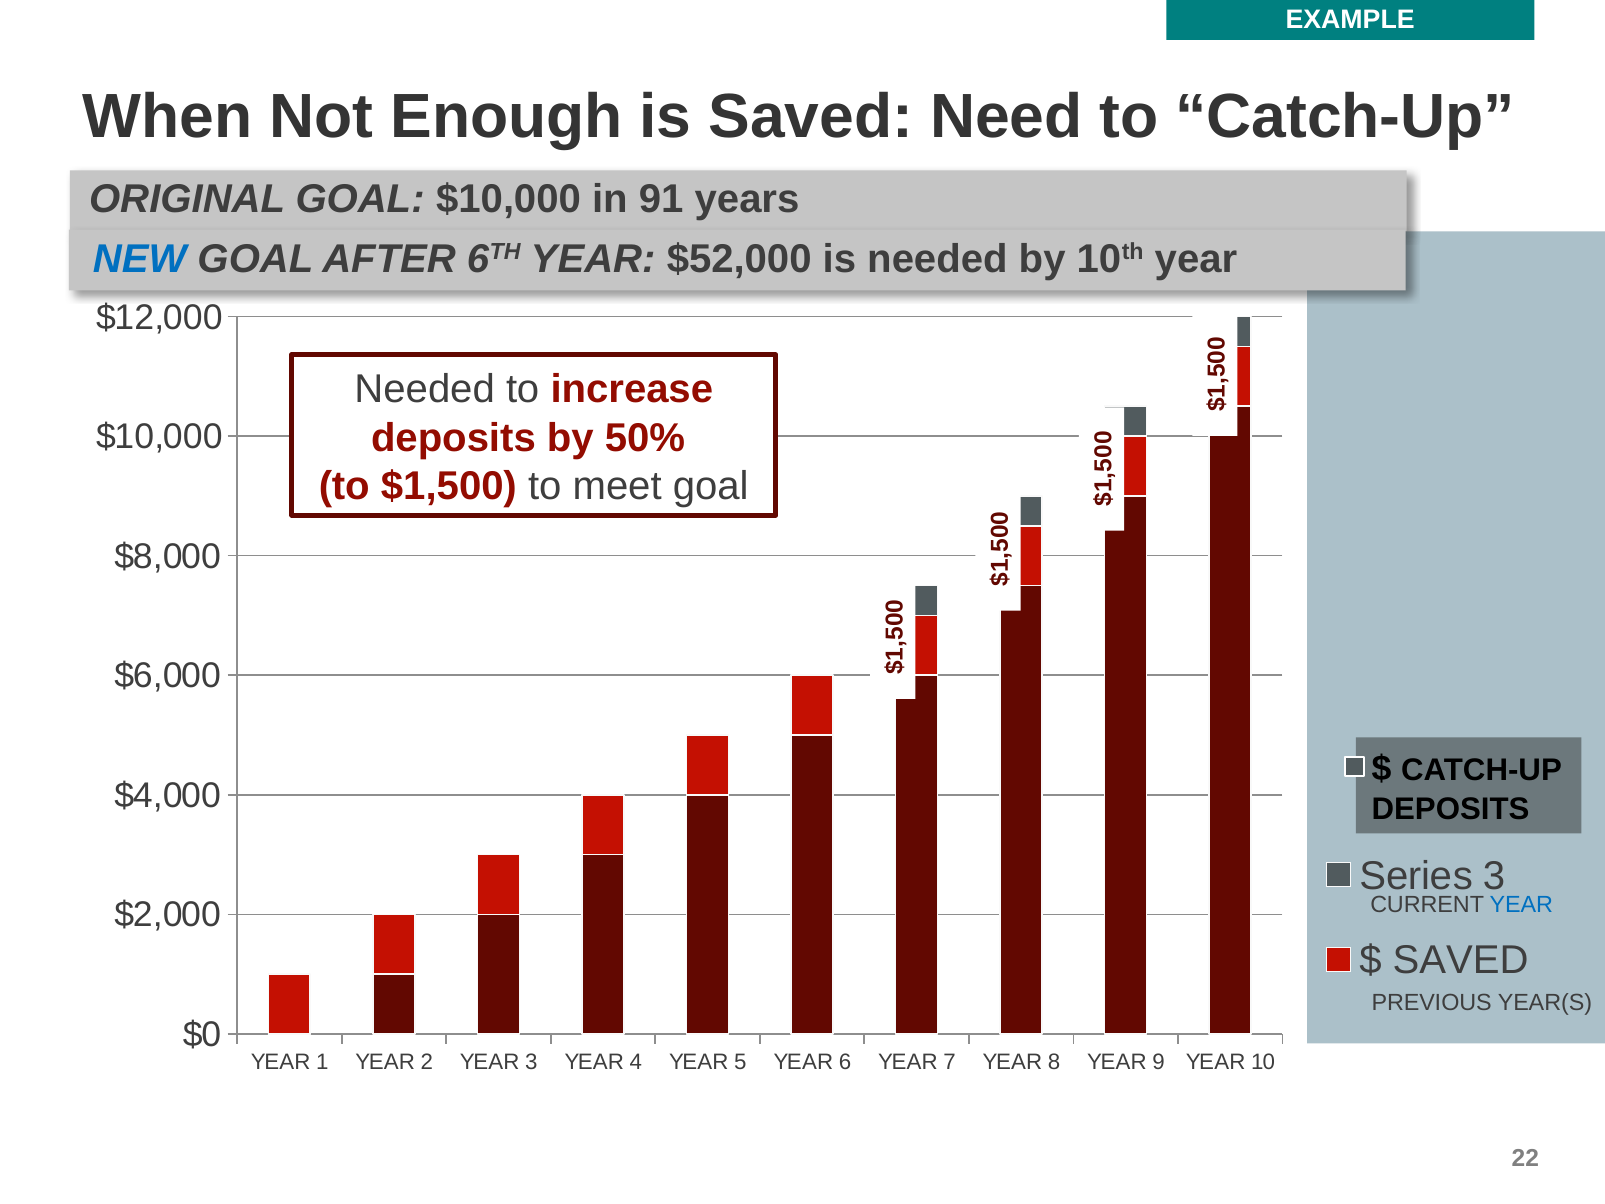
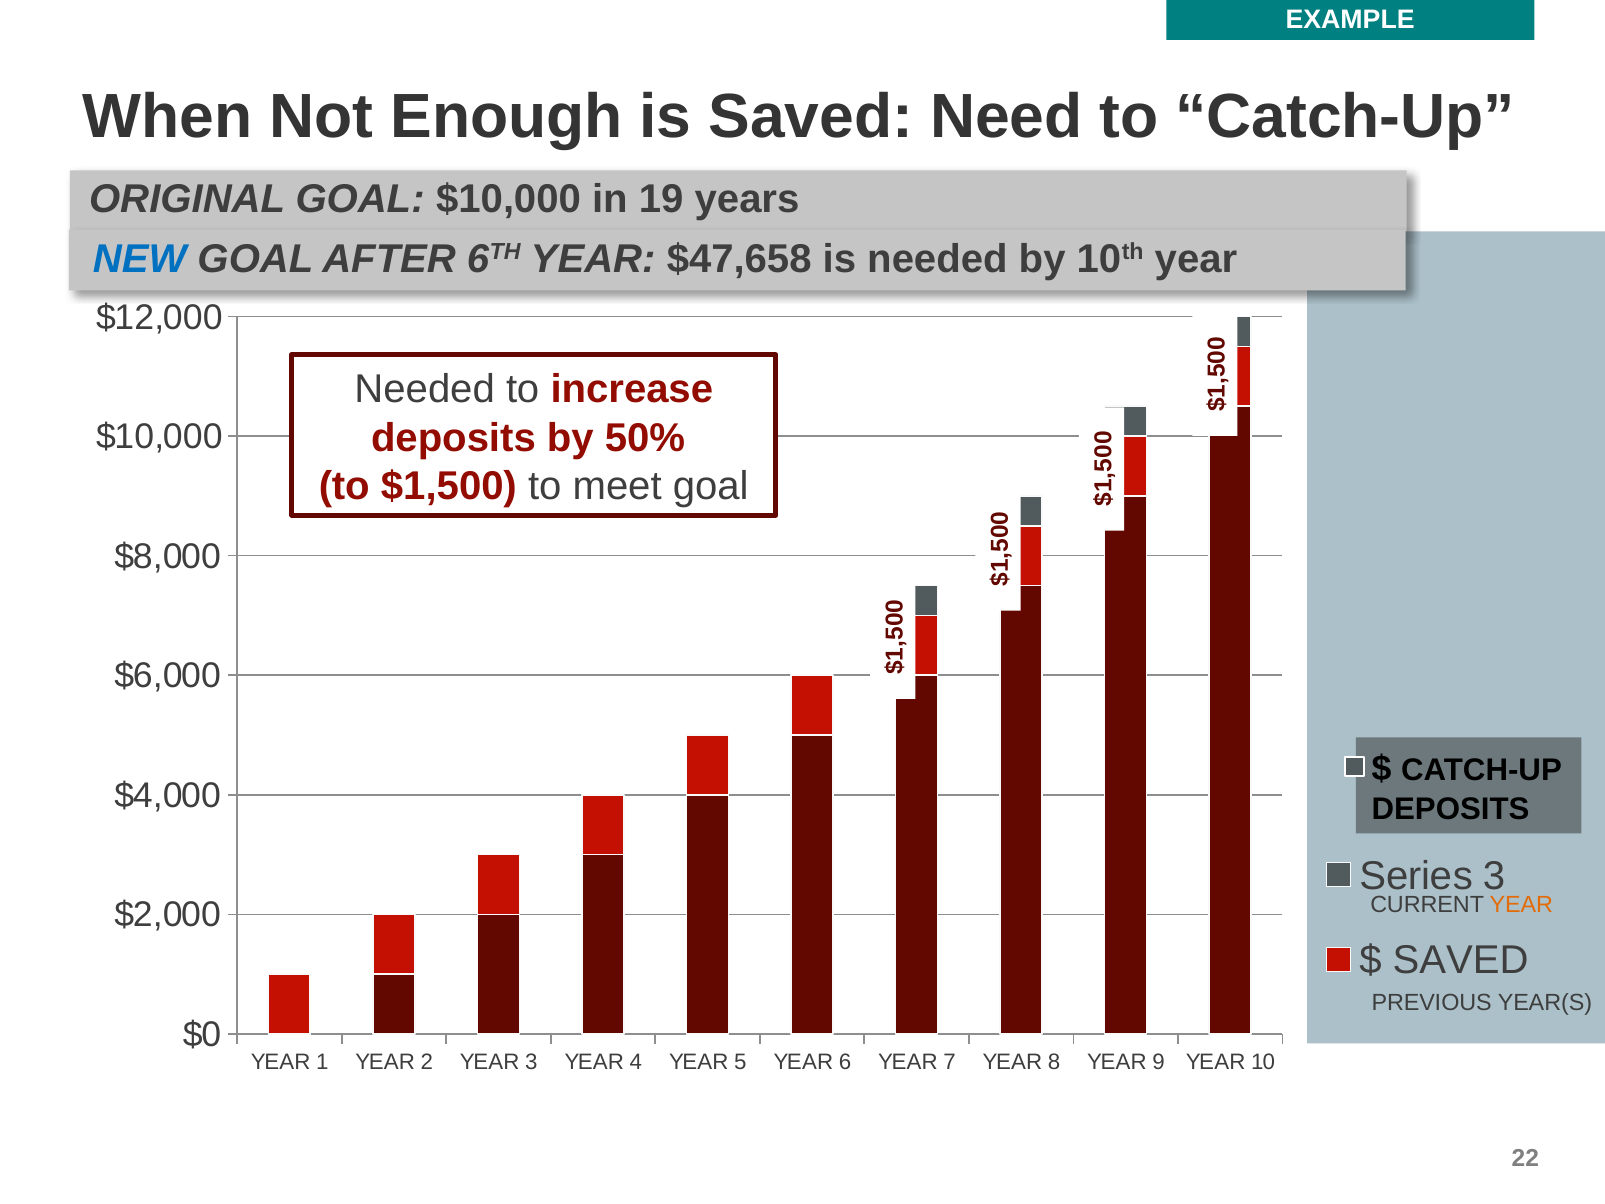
91: 91 -> 19
$52,000: $52,000 -> $47,658
YEAR at (1521, 904) colour: blue -> orange
